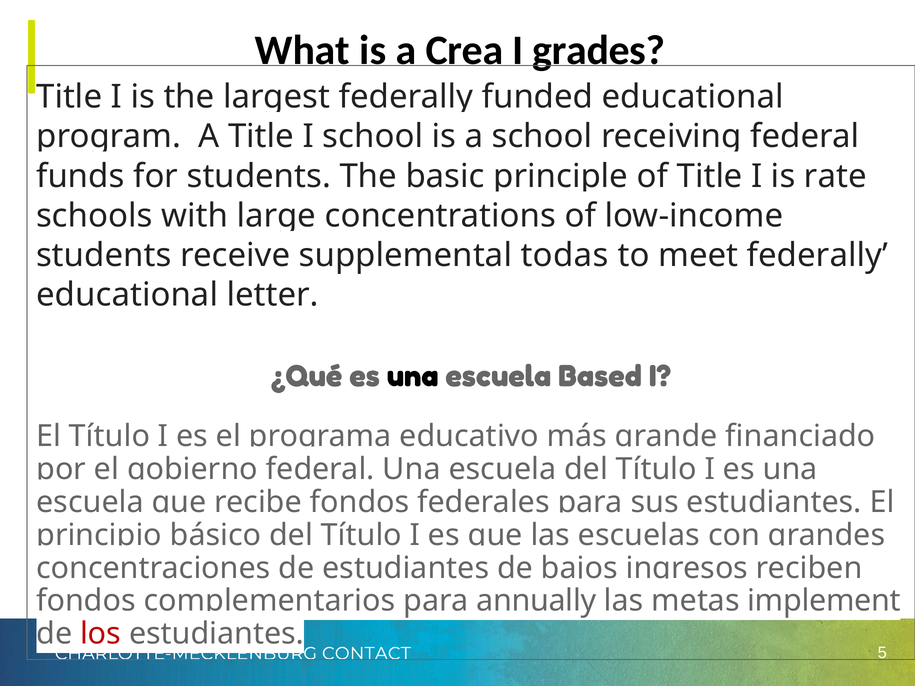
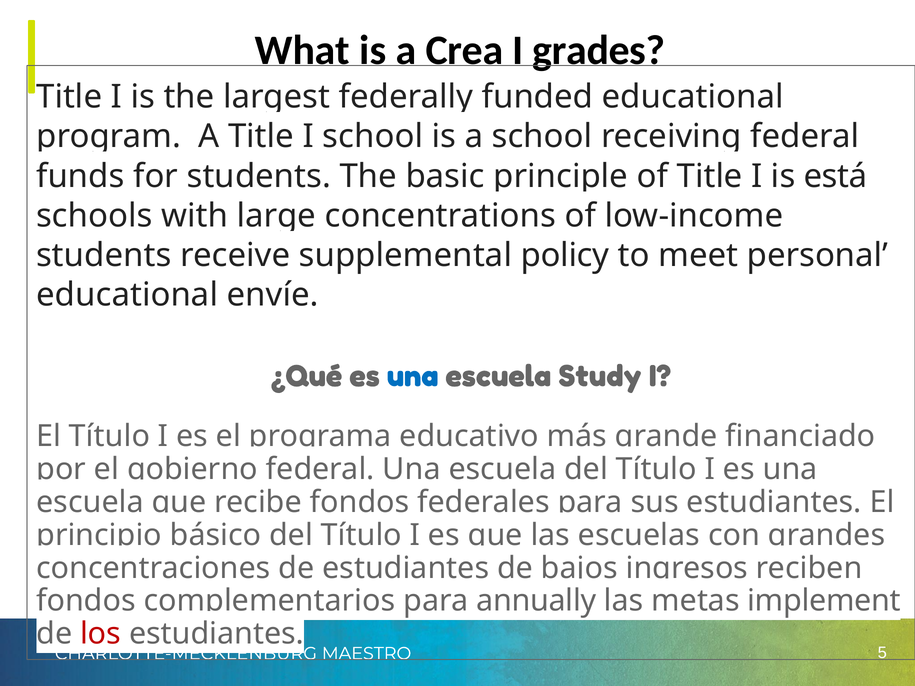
rate: rate -> está
todas: todas -> policy
meet federally: federally -> personal
letter: letter -> envíe
una at (413, 376) colour: black -> blue
Based: Based -> Study
CONTACT: CONTACT -> MAESTRO
